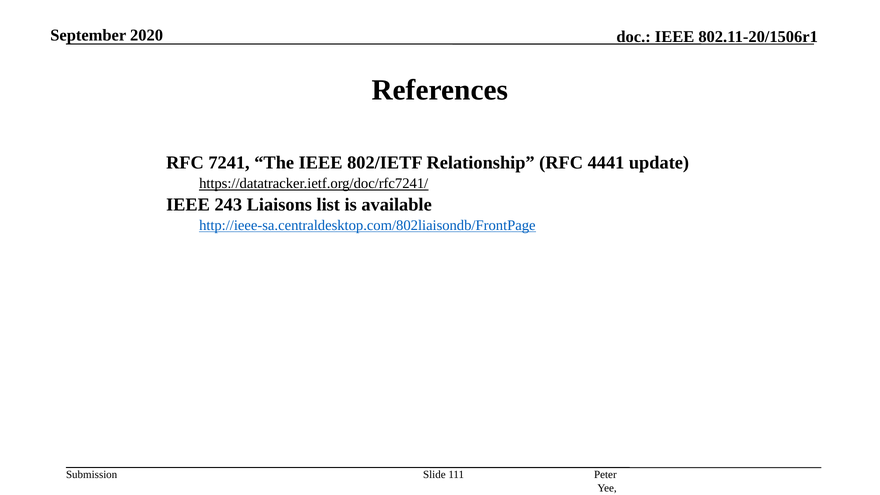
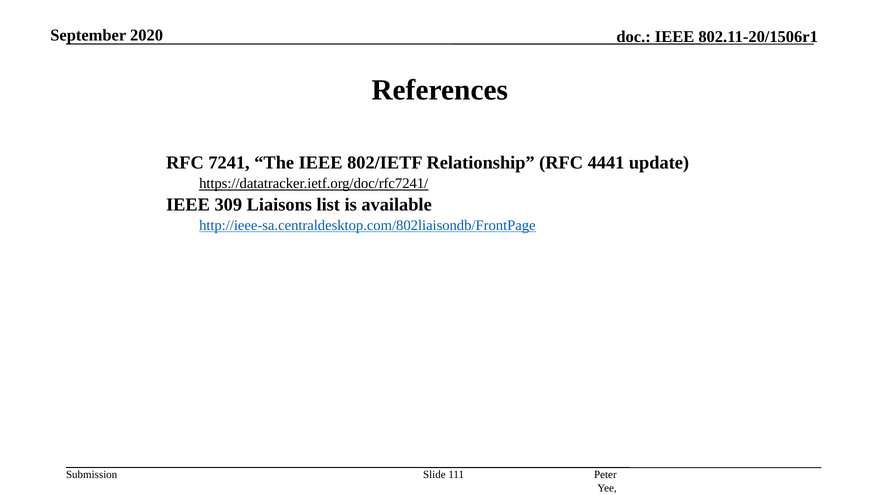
243: 243 -> 309
